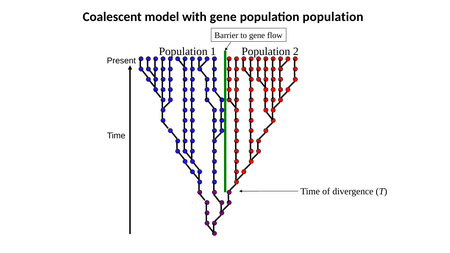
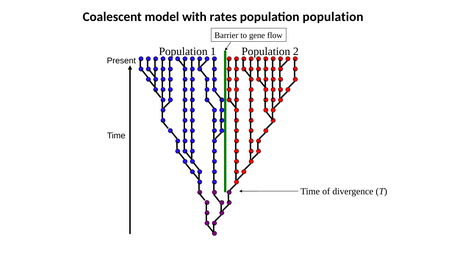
with gene: gene -> rates
